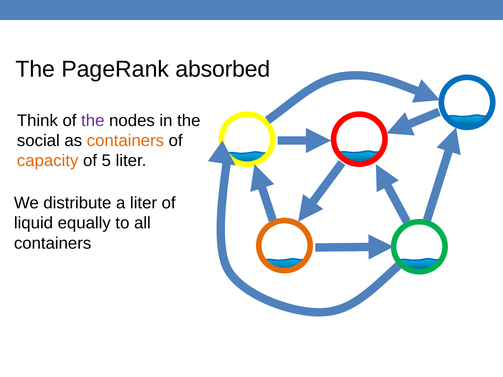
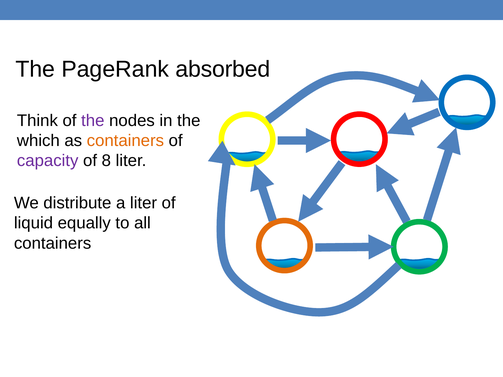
social: social -> which
capacity colour: orange -> purple
5: 5 -> 8
